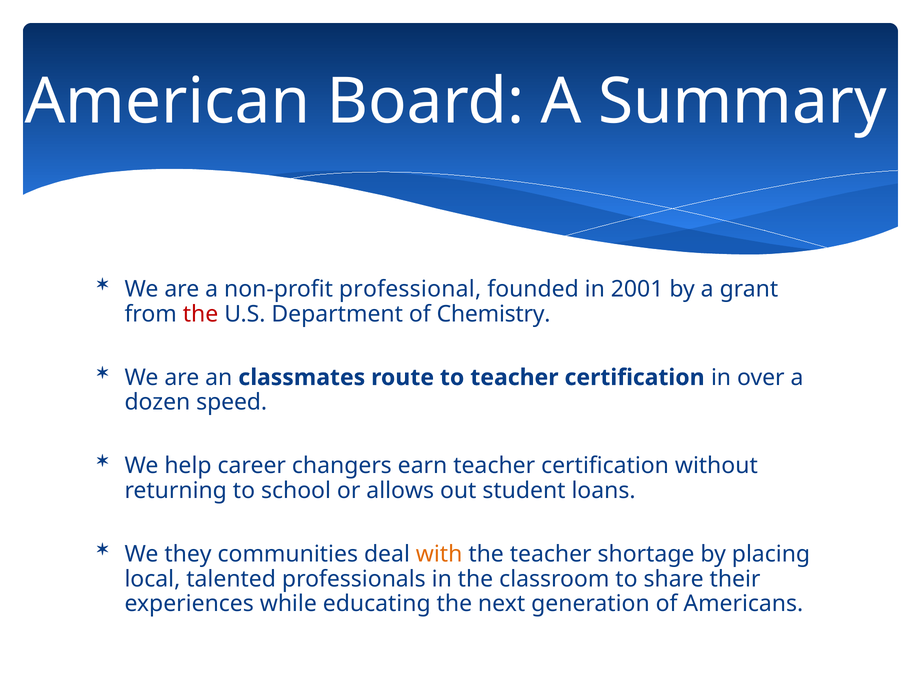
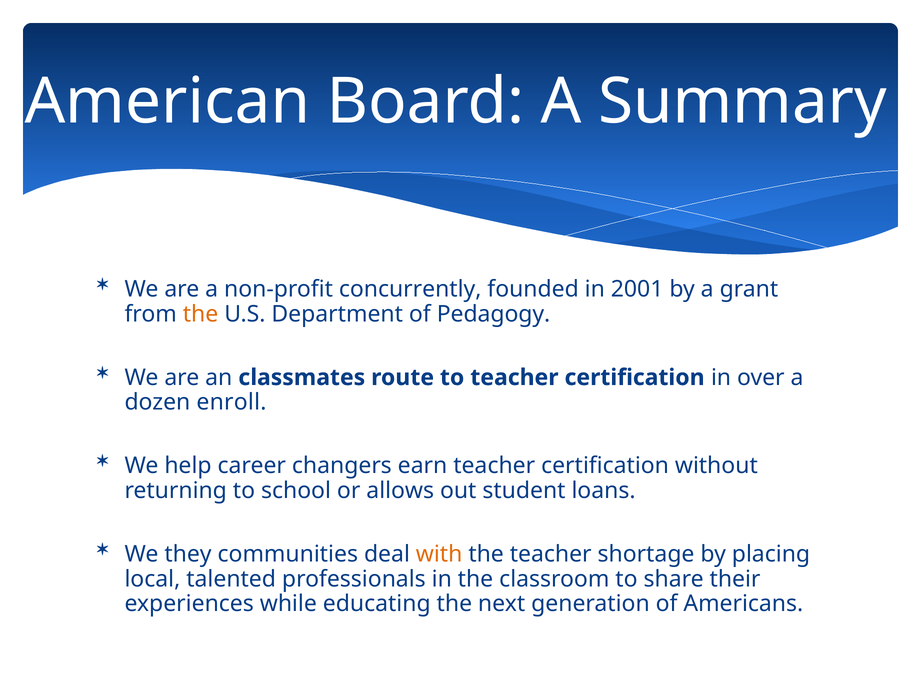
professional: professional -> concurrently
the at (201, 314) colour: red -> orange
Chemistry: Chemistry -> Pedagogy
speed: speed -> enroll
